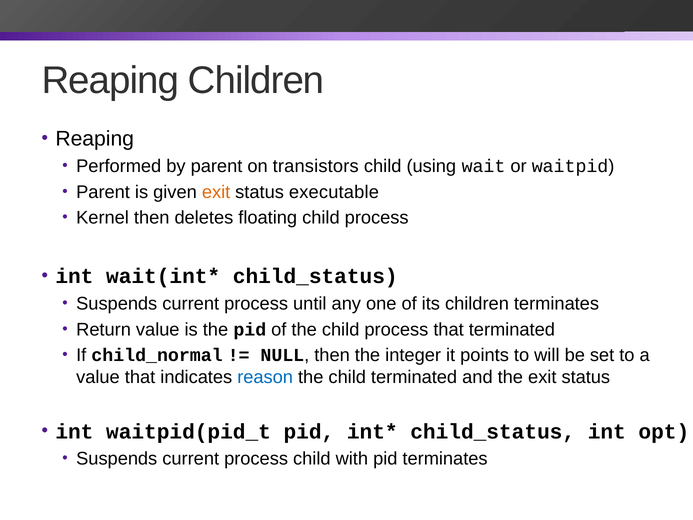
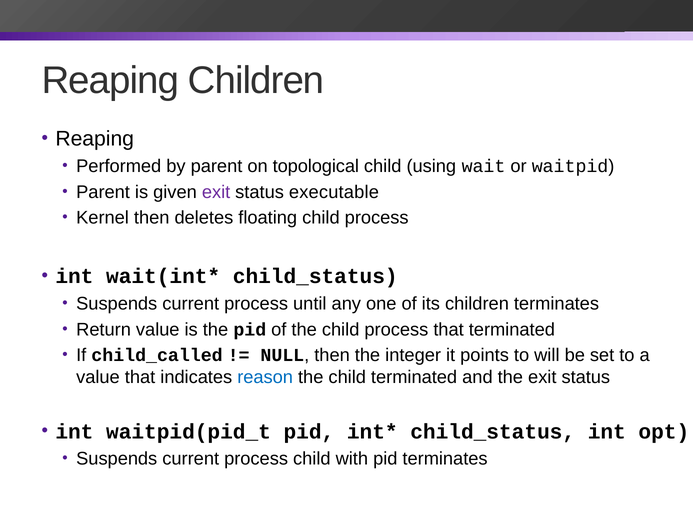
transistors: transistors -> topological
exit at (216, 192) colour: orange -> purple
child_normal: child_normal -> child_called
